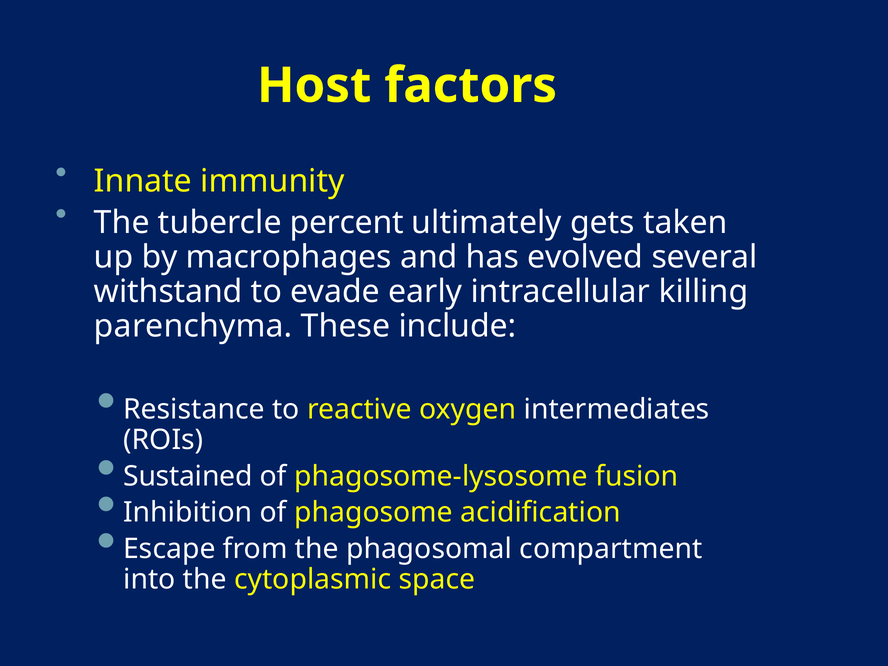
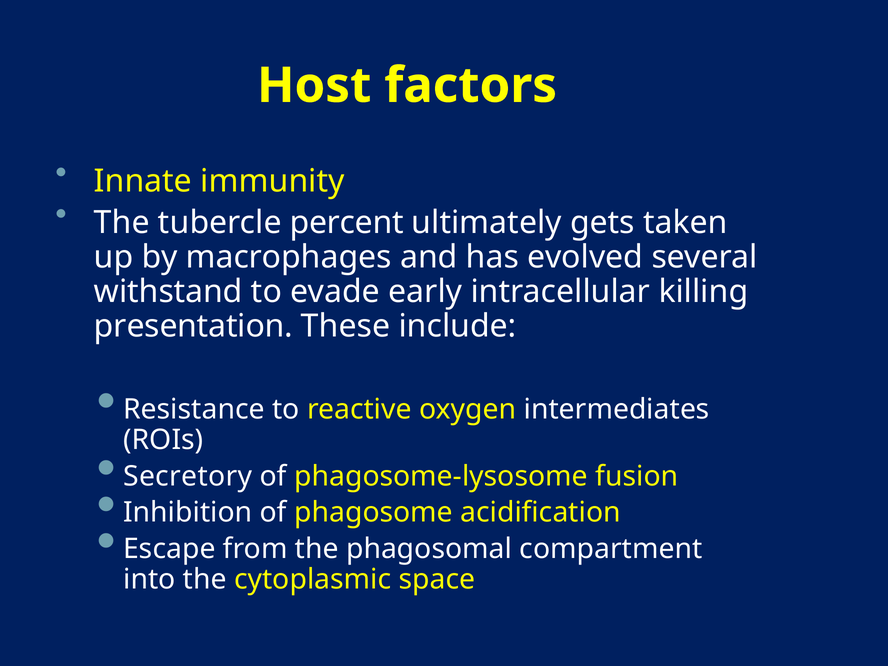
parenchyma: parenchyma -> presentation
Sustained: Sustained -> Secretory
